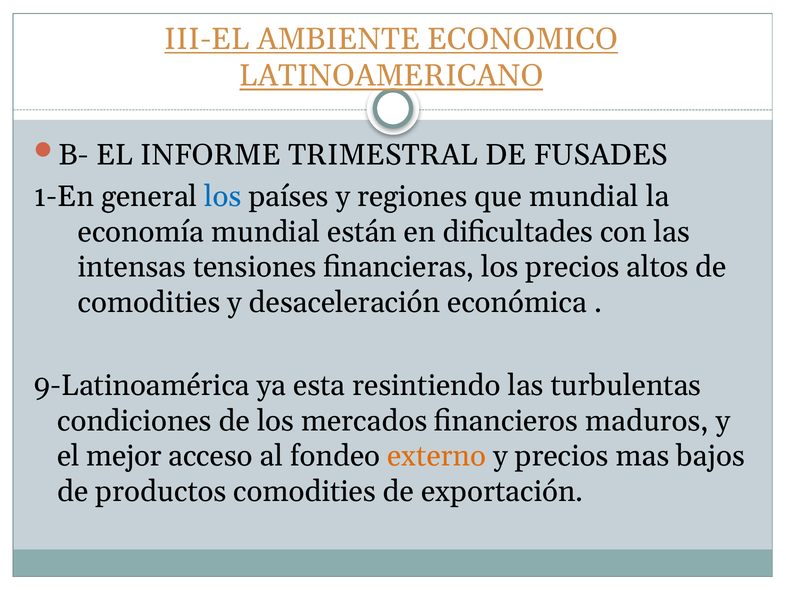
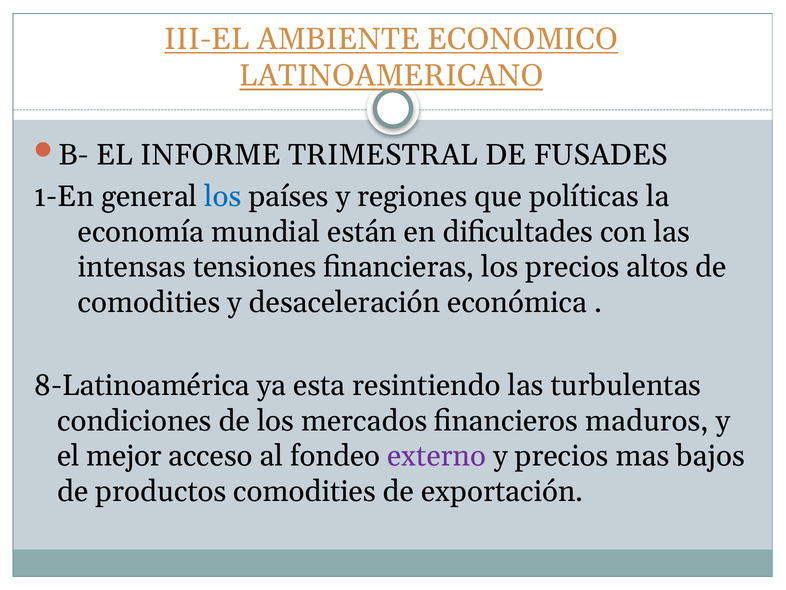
que mundial: mundial -> políticas
9-Latinoamérica: 9-Latinoamérica -> 8-Latinoamérica
externo colour: orange -> purple
